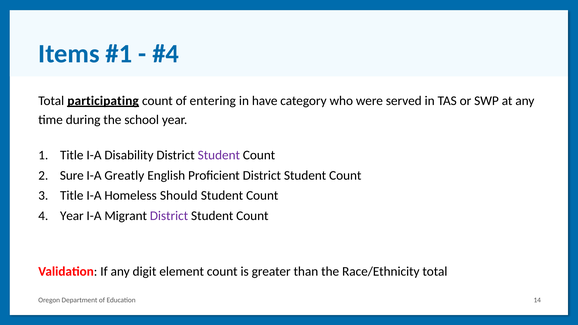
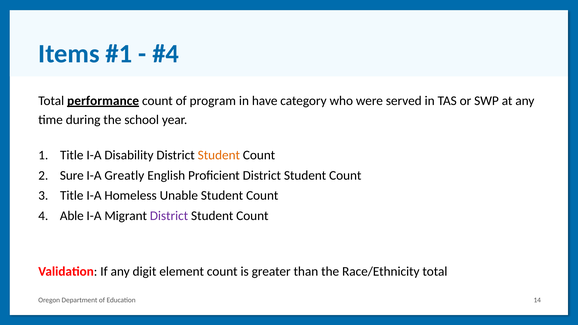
participating: participating -> performance
entering: entering -> program
Student at (219, 155) colour: purple -> orange
Should: Should -> Unable
4 Year: Year -> Able
